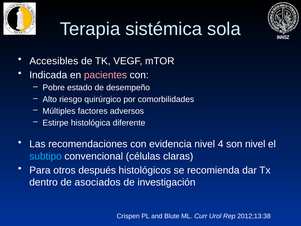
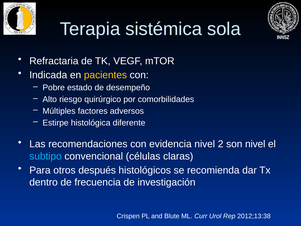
Accesibles: Accesibles -> Refractaria
pacientes colour: pink -> yellow
4: 4 -> 2
asociados: asociados -> frecuencia
